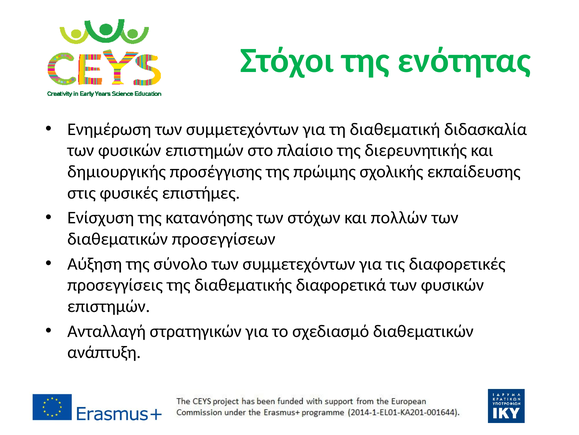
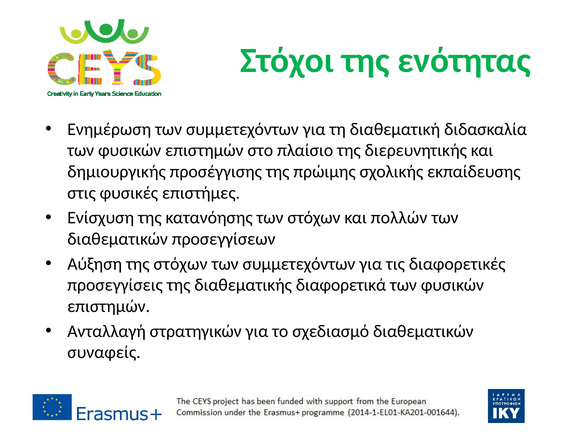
της σύνολο: σύνολο -> στόχων
ανάπτυξη: ανάπτυξη -> συναφείς
